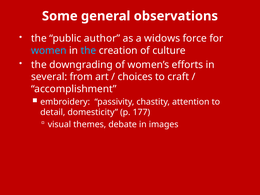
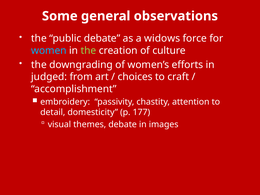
public author: author -> debate
the at (88, 51) colour: light blue -> light green
several: several -> judged
